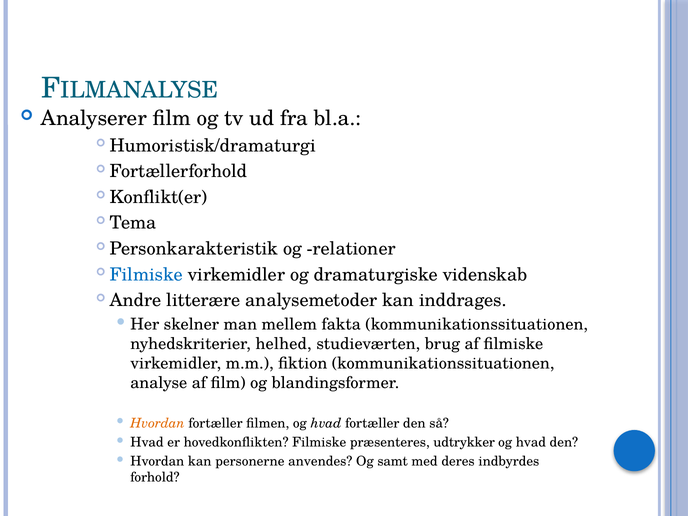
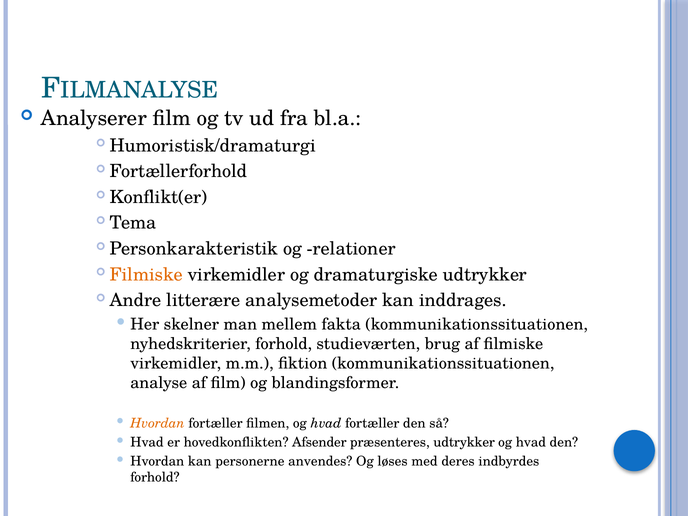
Filmiske at (146, 275) colour: blue -> orange
dramaturgiske videnskab: videnskab -> udtrykker
nyhedskriterier helhed: helhed -> forhold
hovedkonflikten Filmiske: Filmiske -> Afsender
samt: samt -> løses
